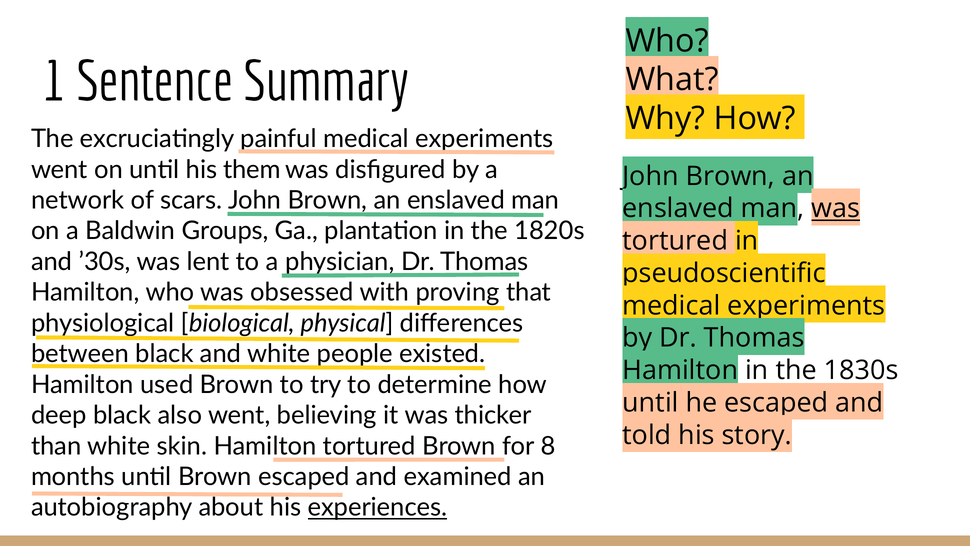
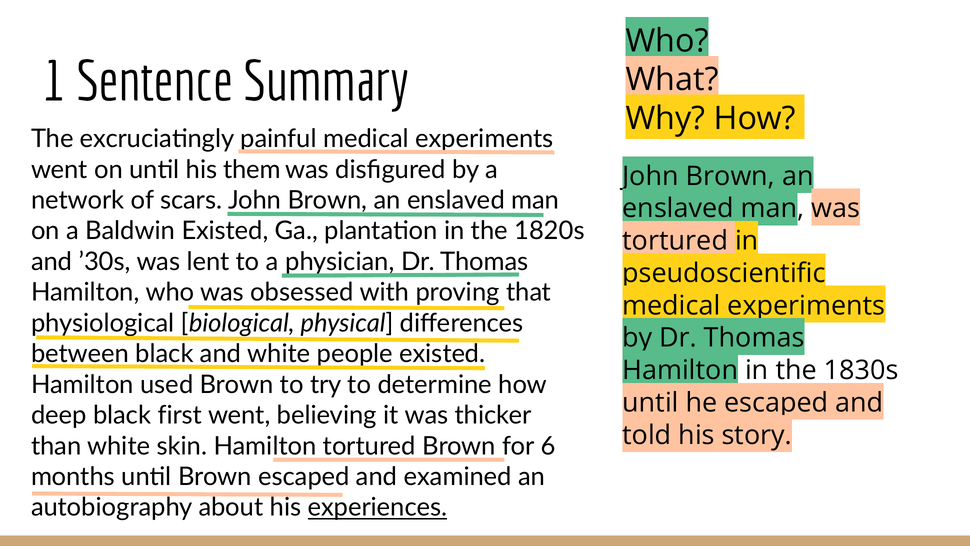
was at (836, 208) underline: present -> none
Baldwin Groups: Groups -> Existed
also: also -> first
8: 8 -> 6
